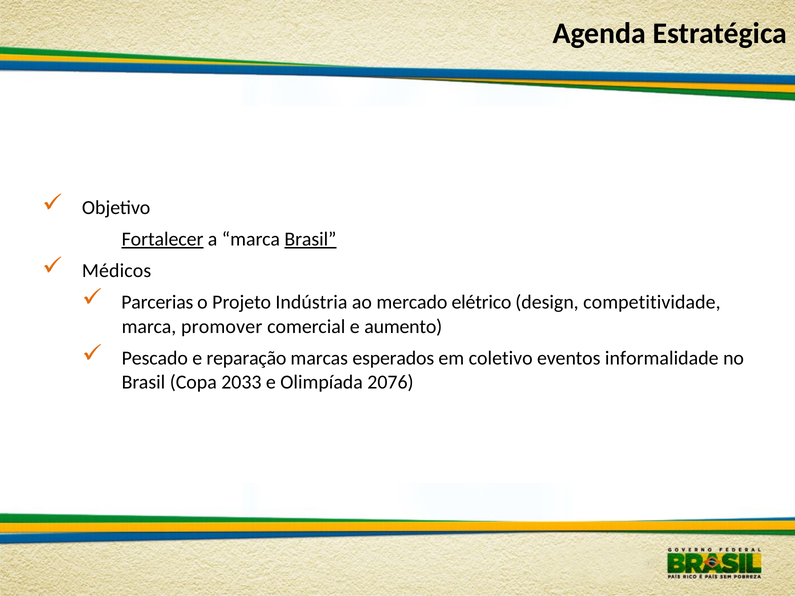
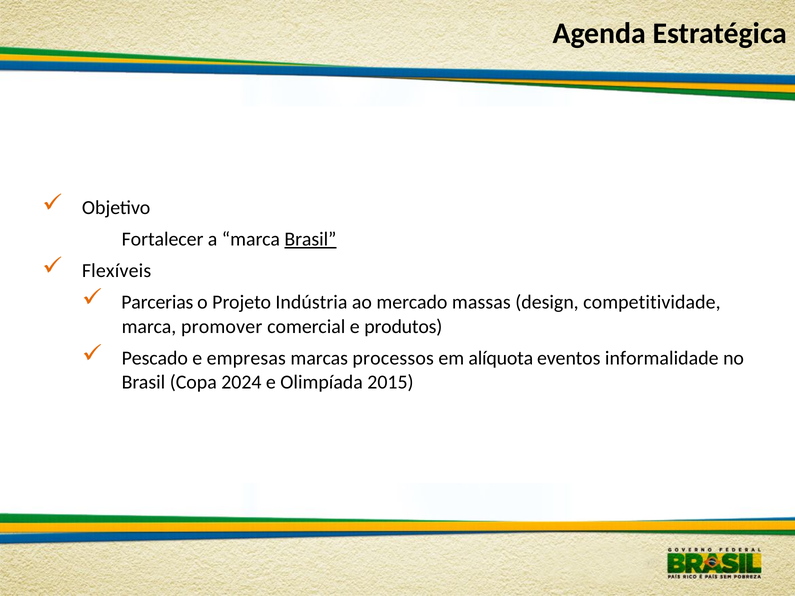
Fortalecer underline: present -> none
Médicos: Médicos -> Flexíveis
elétrico: elétrico -> massas
aumento: aumento -> produtos
reparação: reparação -> empresas
esperados: esperados -> processos
coletivo: coletivo -> alíquota
2033: 2033 -> 2024
2076: 2076 -> 2015
